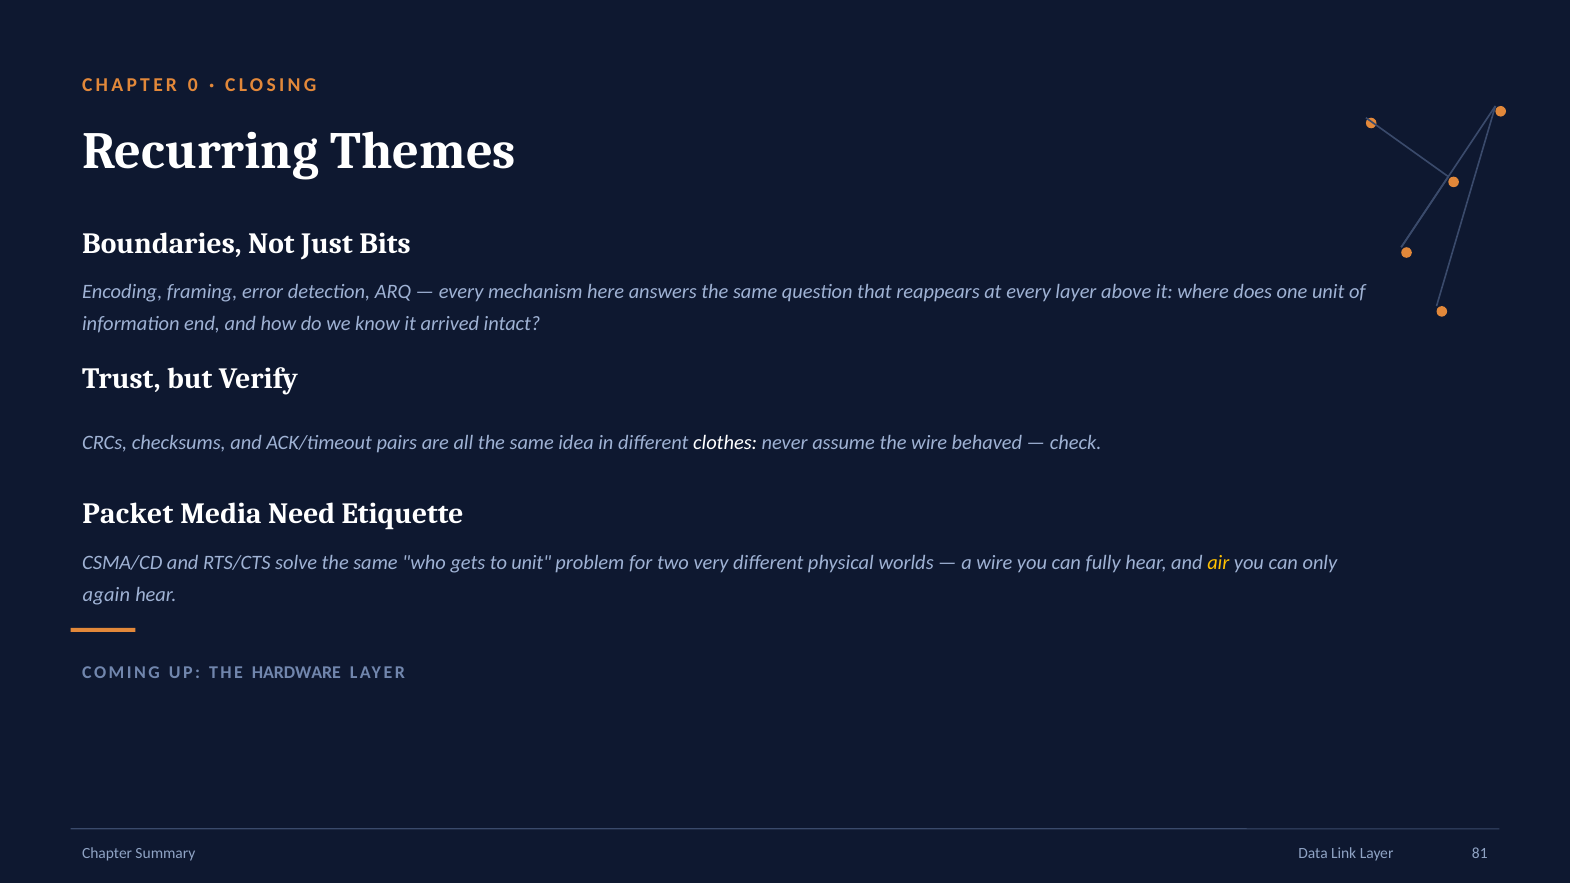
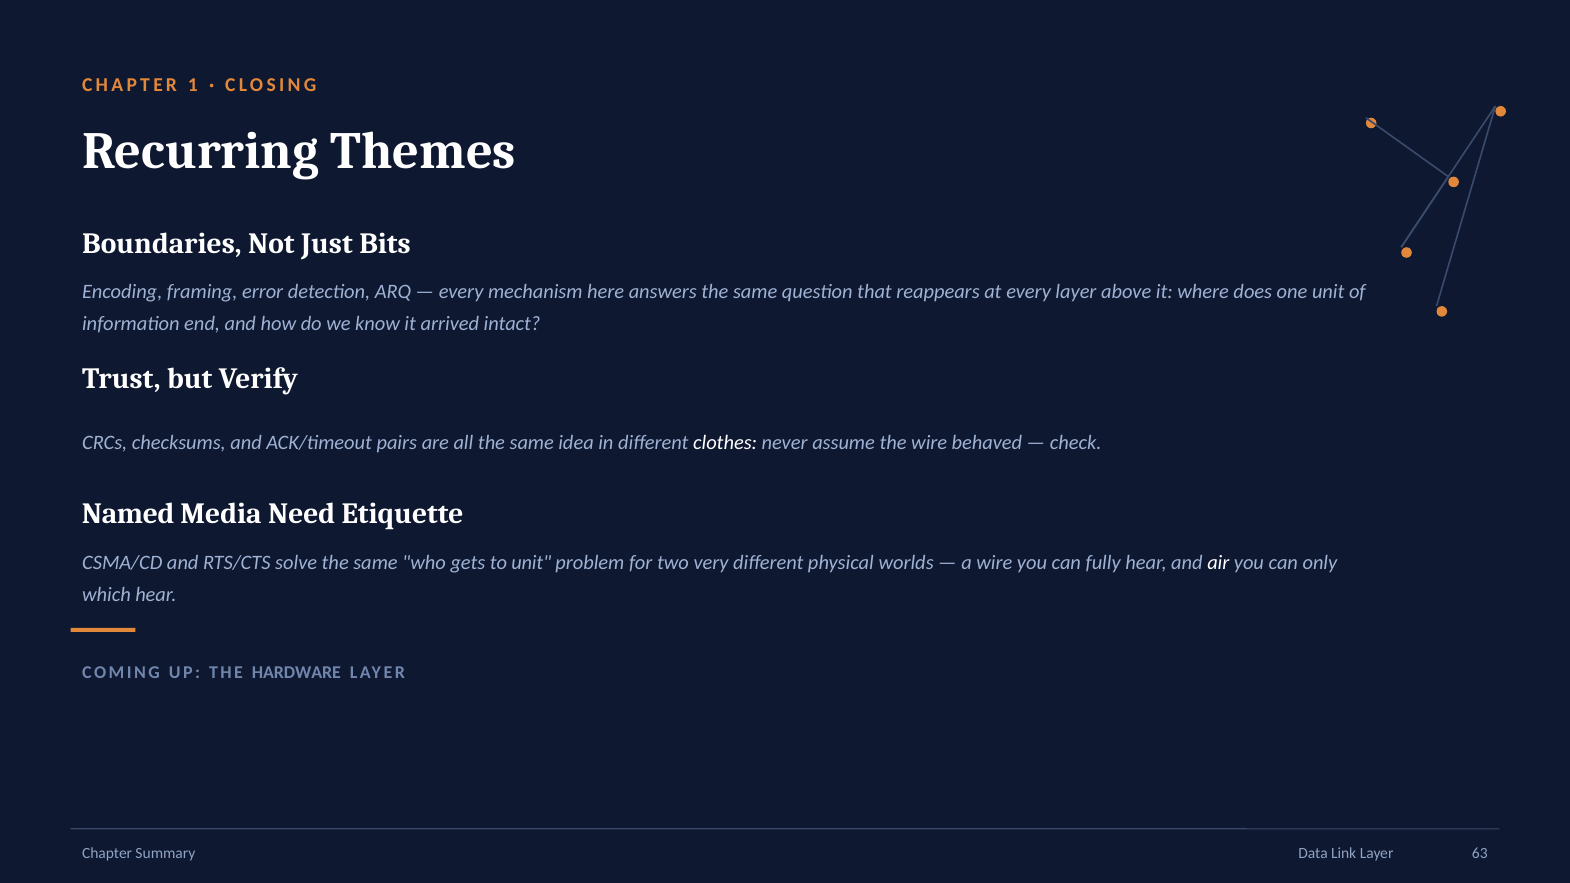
0: 0 -> 1
Packet: Packet -> Named
air colour: yellow -> white
again: again -> which
81: 81 -> 63
